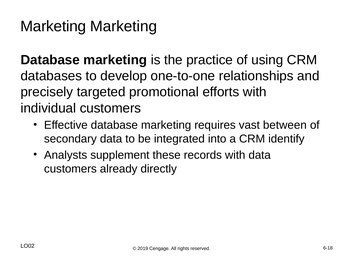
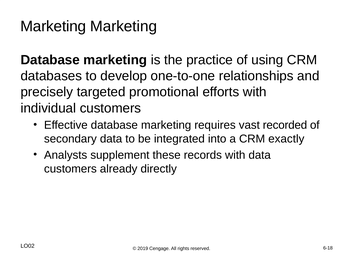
between: between -> recorded
identify: identify -> exactly
